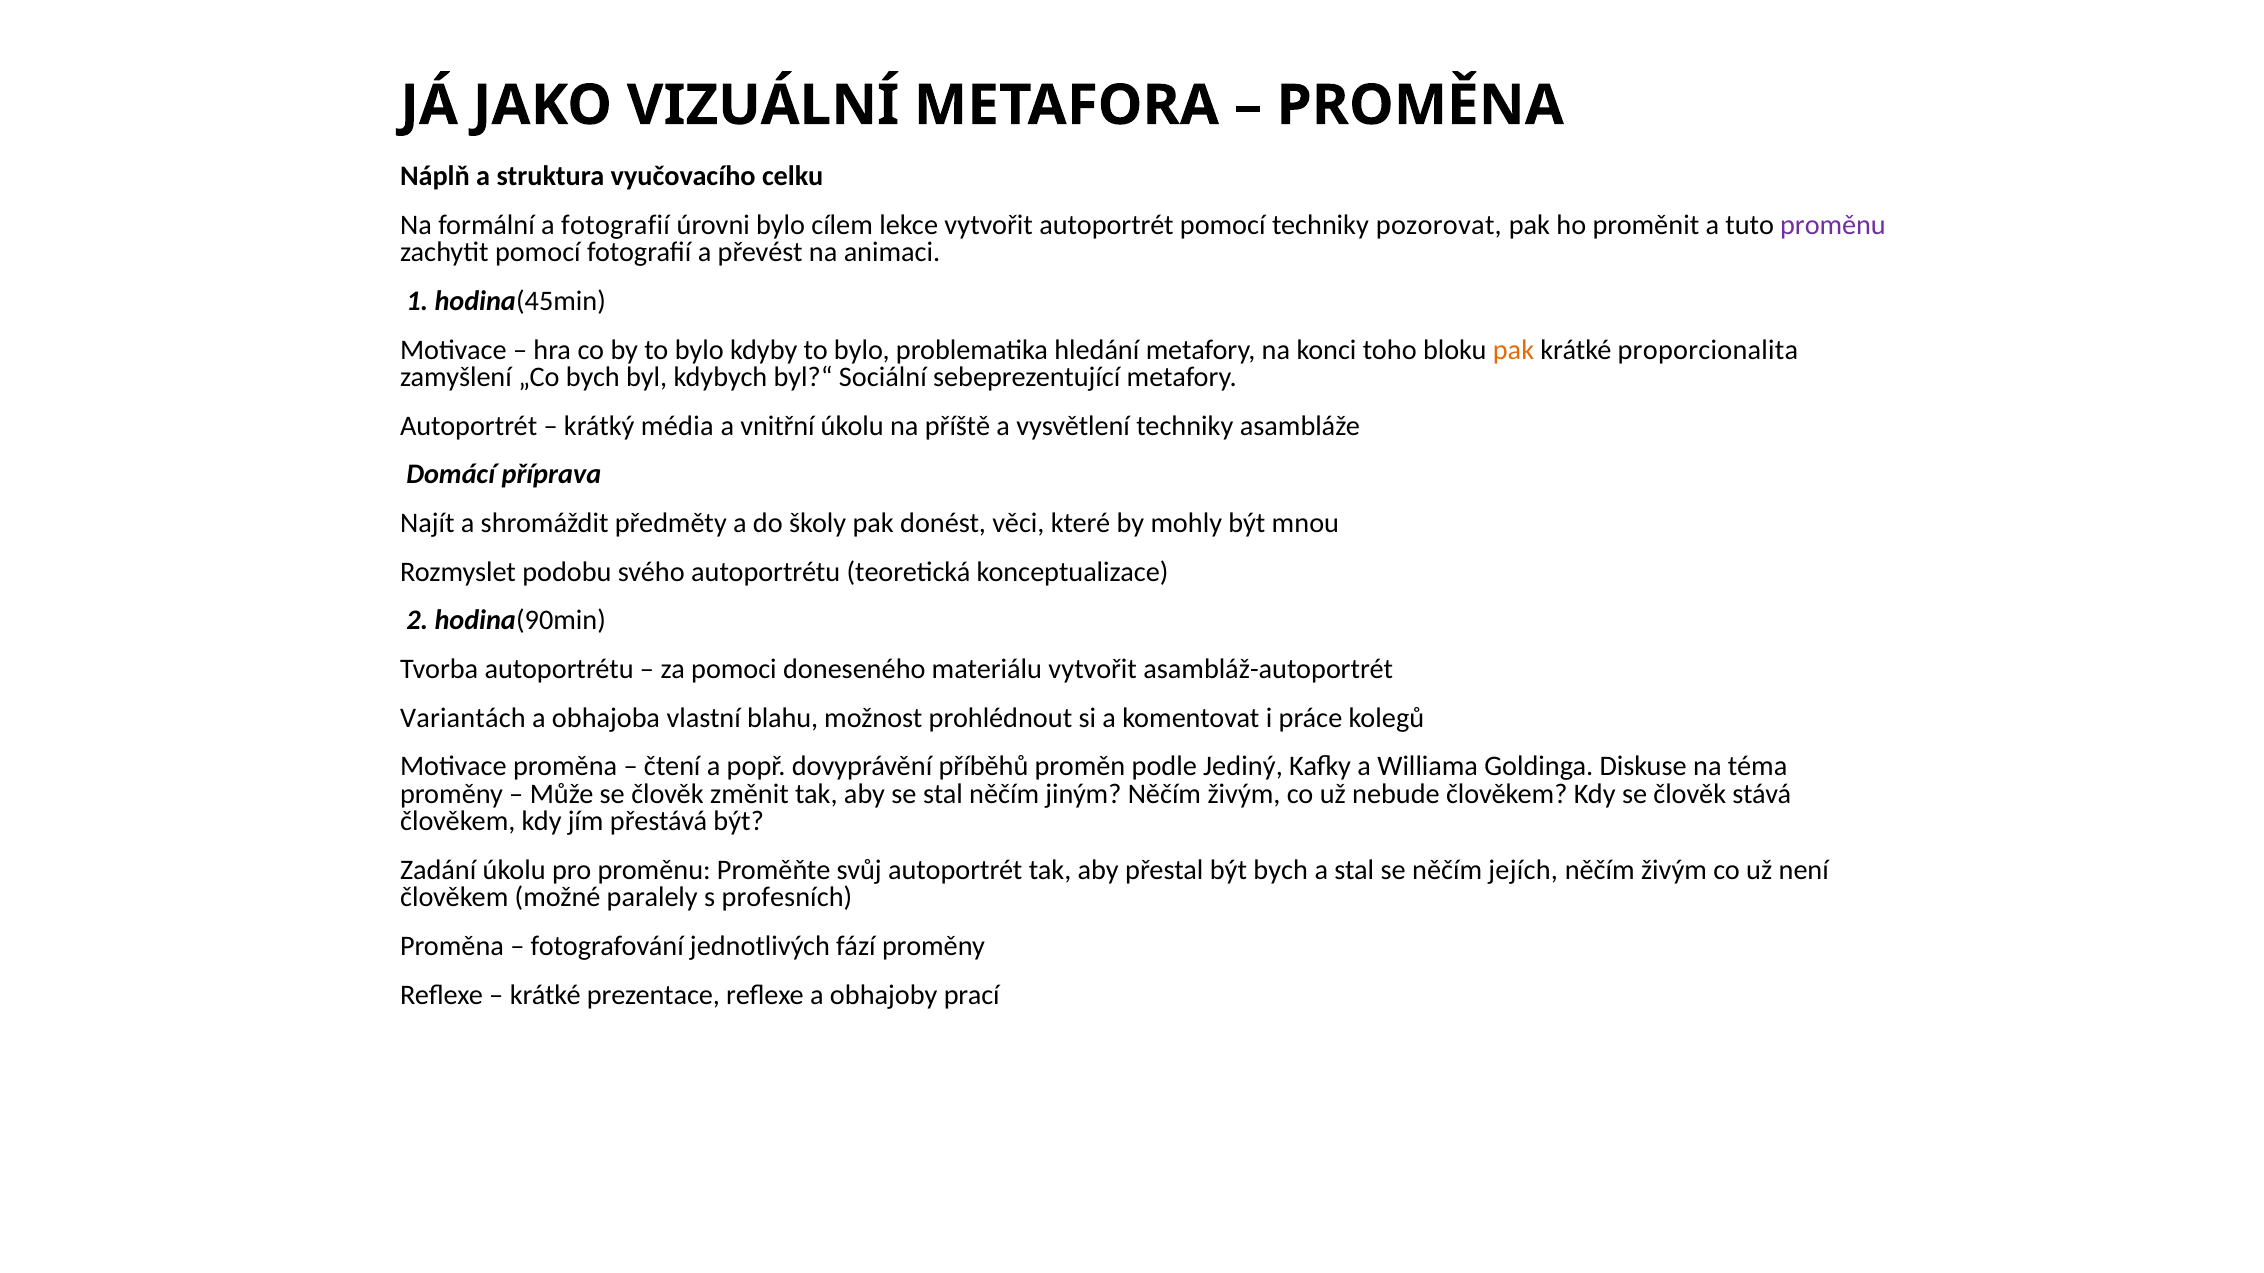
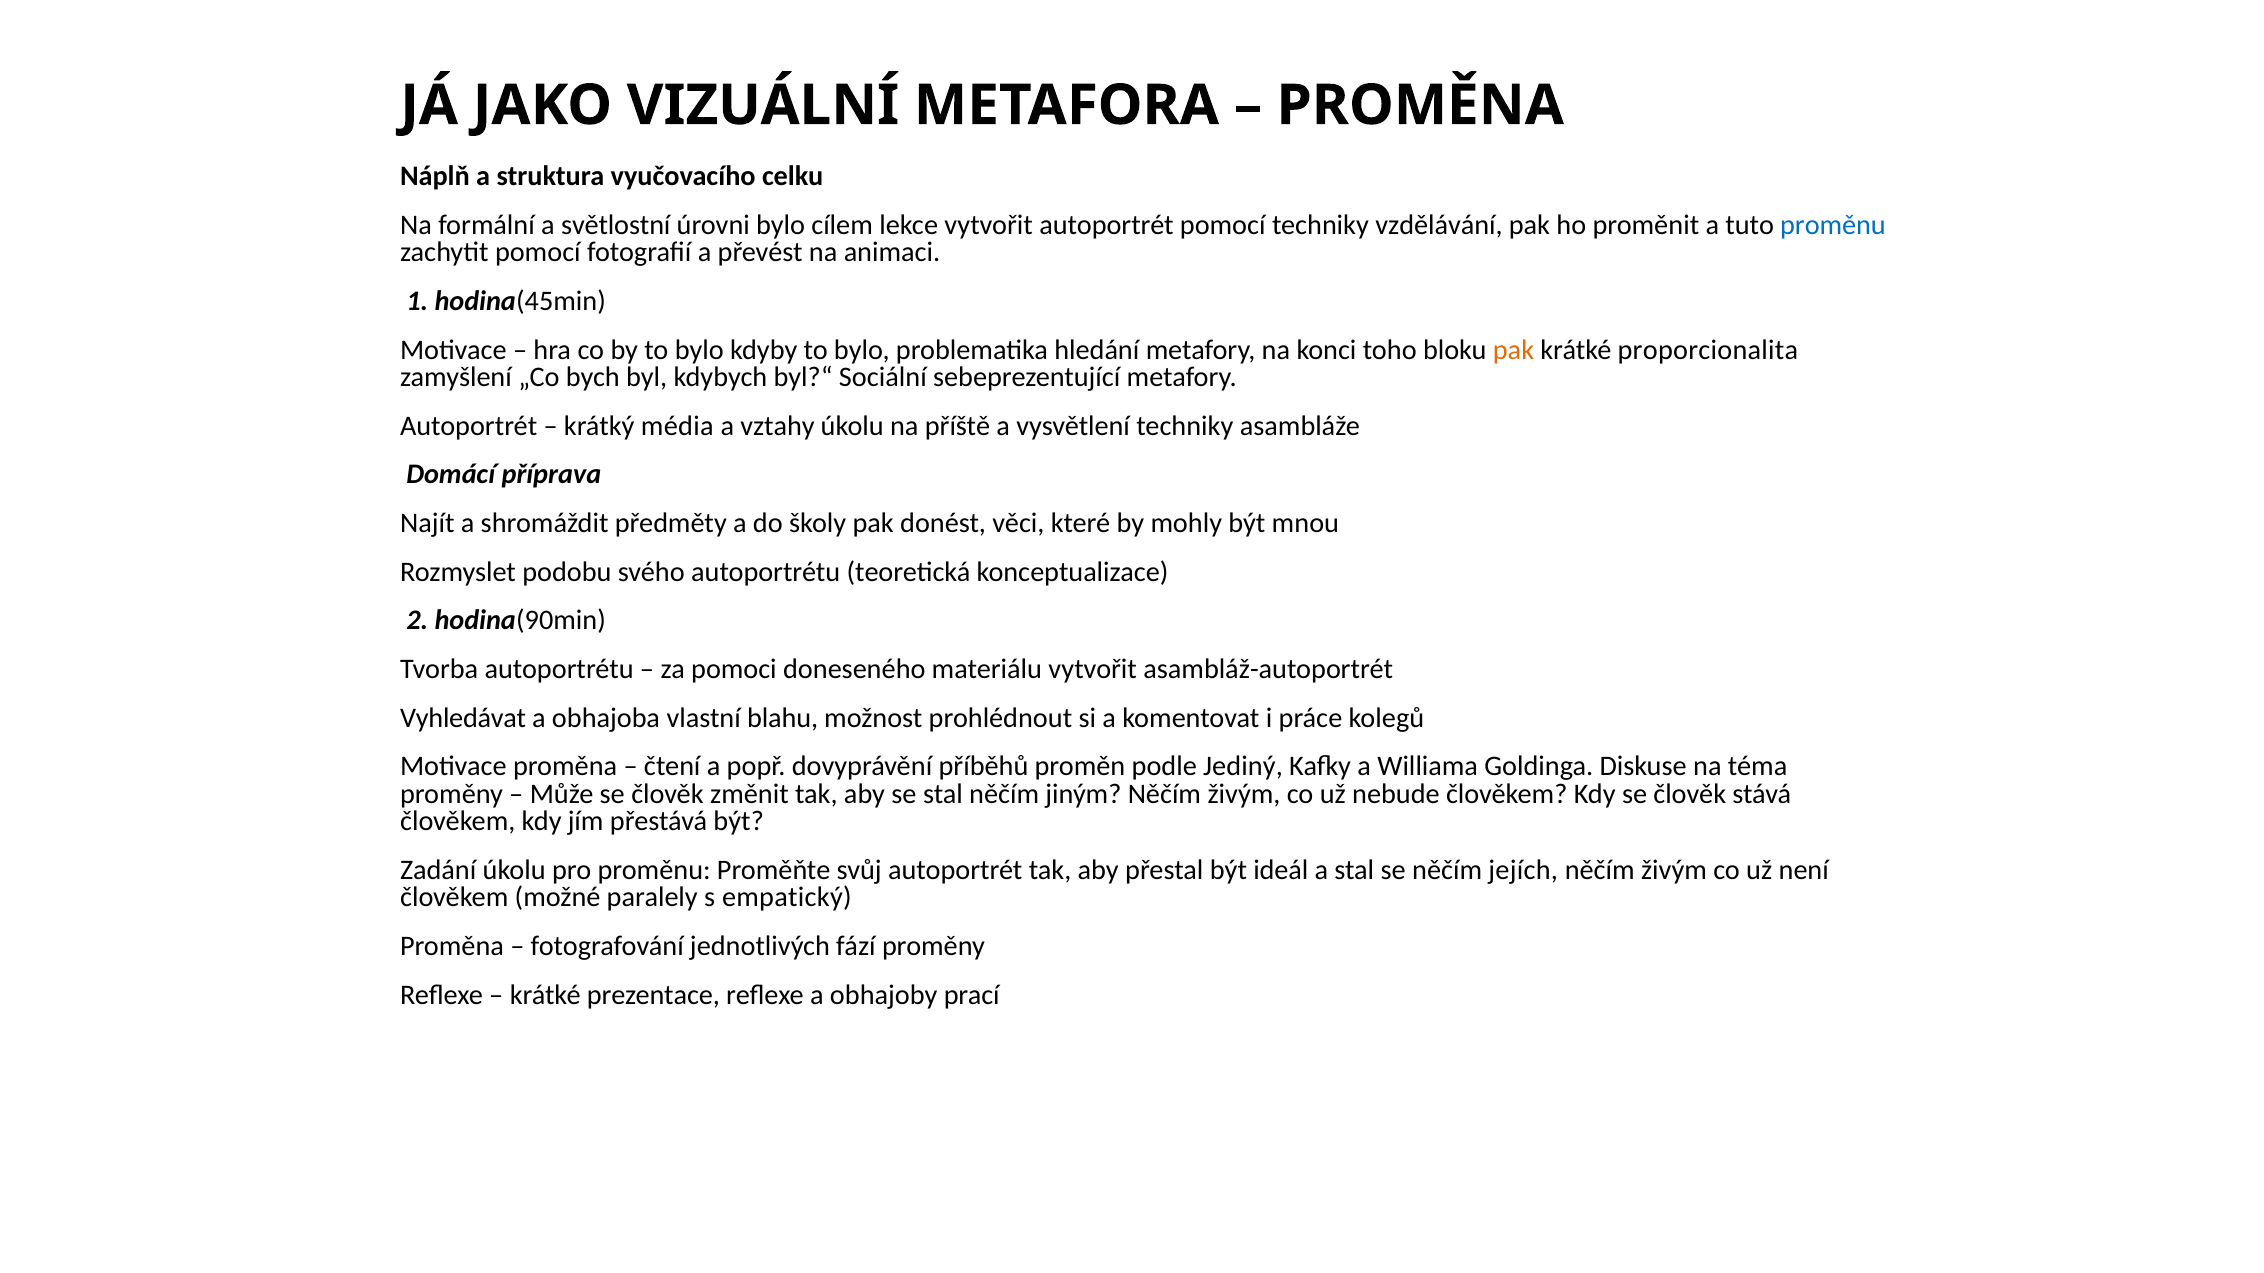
a fotografií: fotografií -> světlostní
pozorovat: pozorovat -> vzdělávání
proměnu at (1833, 225) colour: purple -> blue
vnitřní: vnitřní -> vztahy
Variantách: Variantách -> Vyhledávat
být bych: bych -> ideál
profesních: profesních -> empatický
